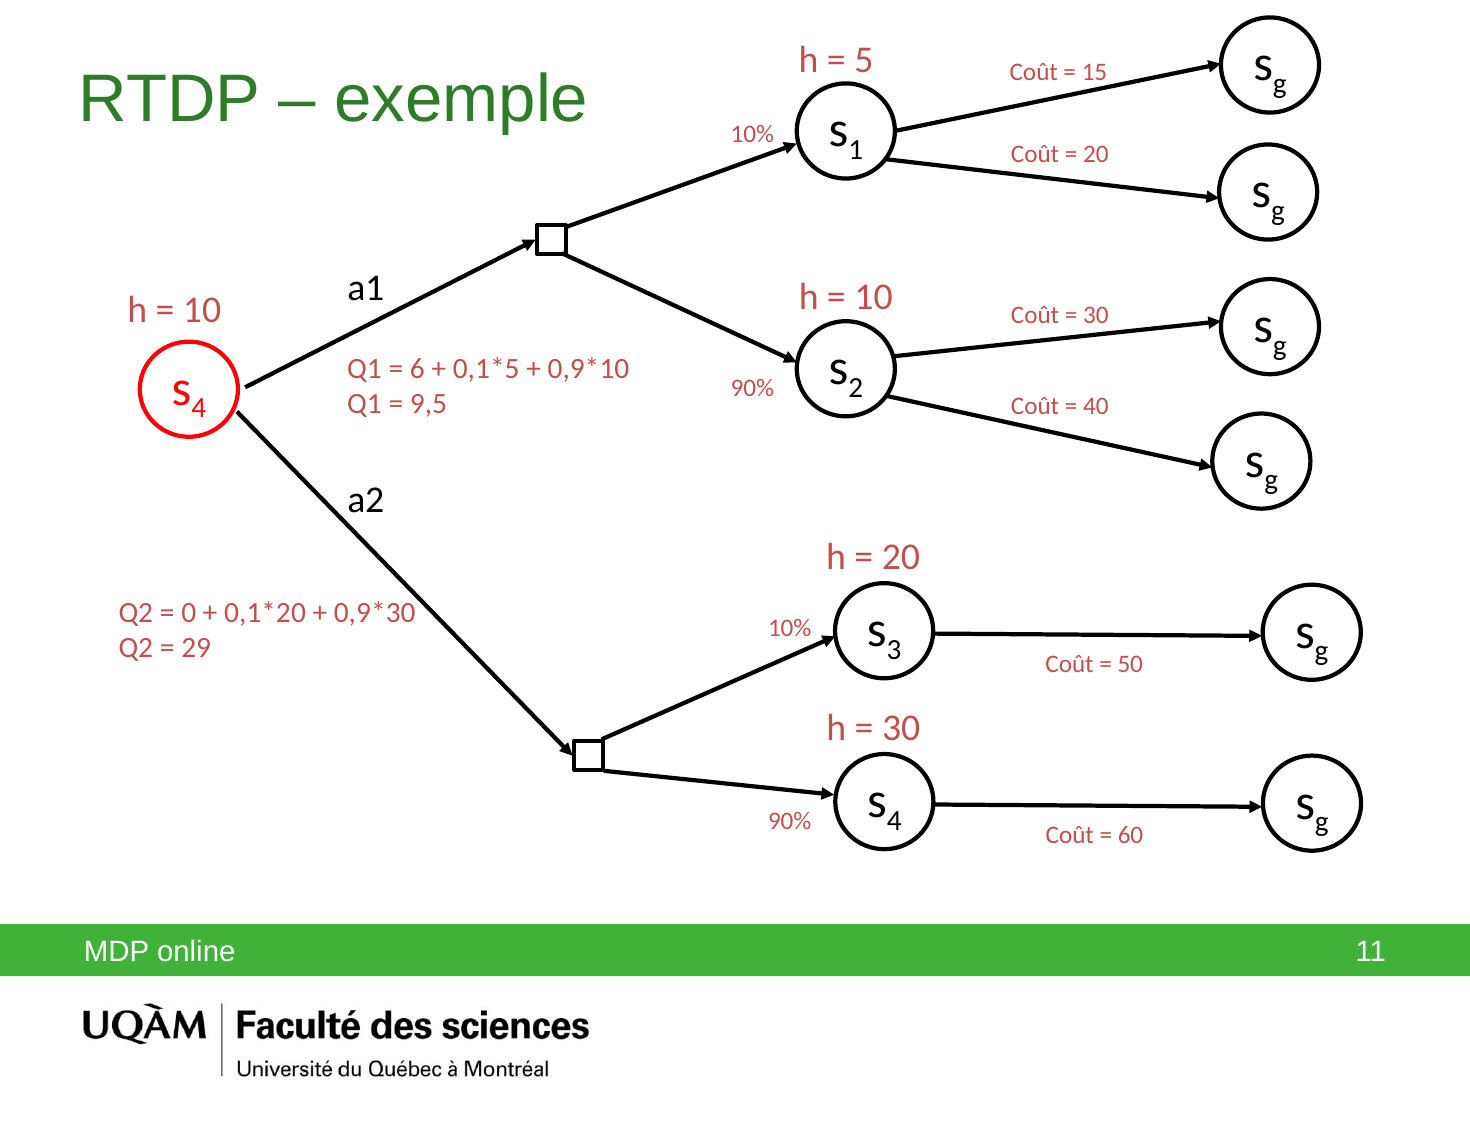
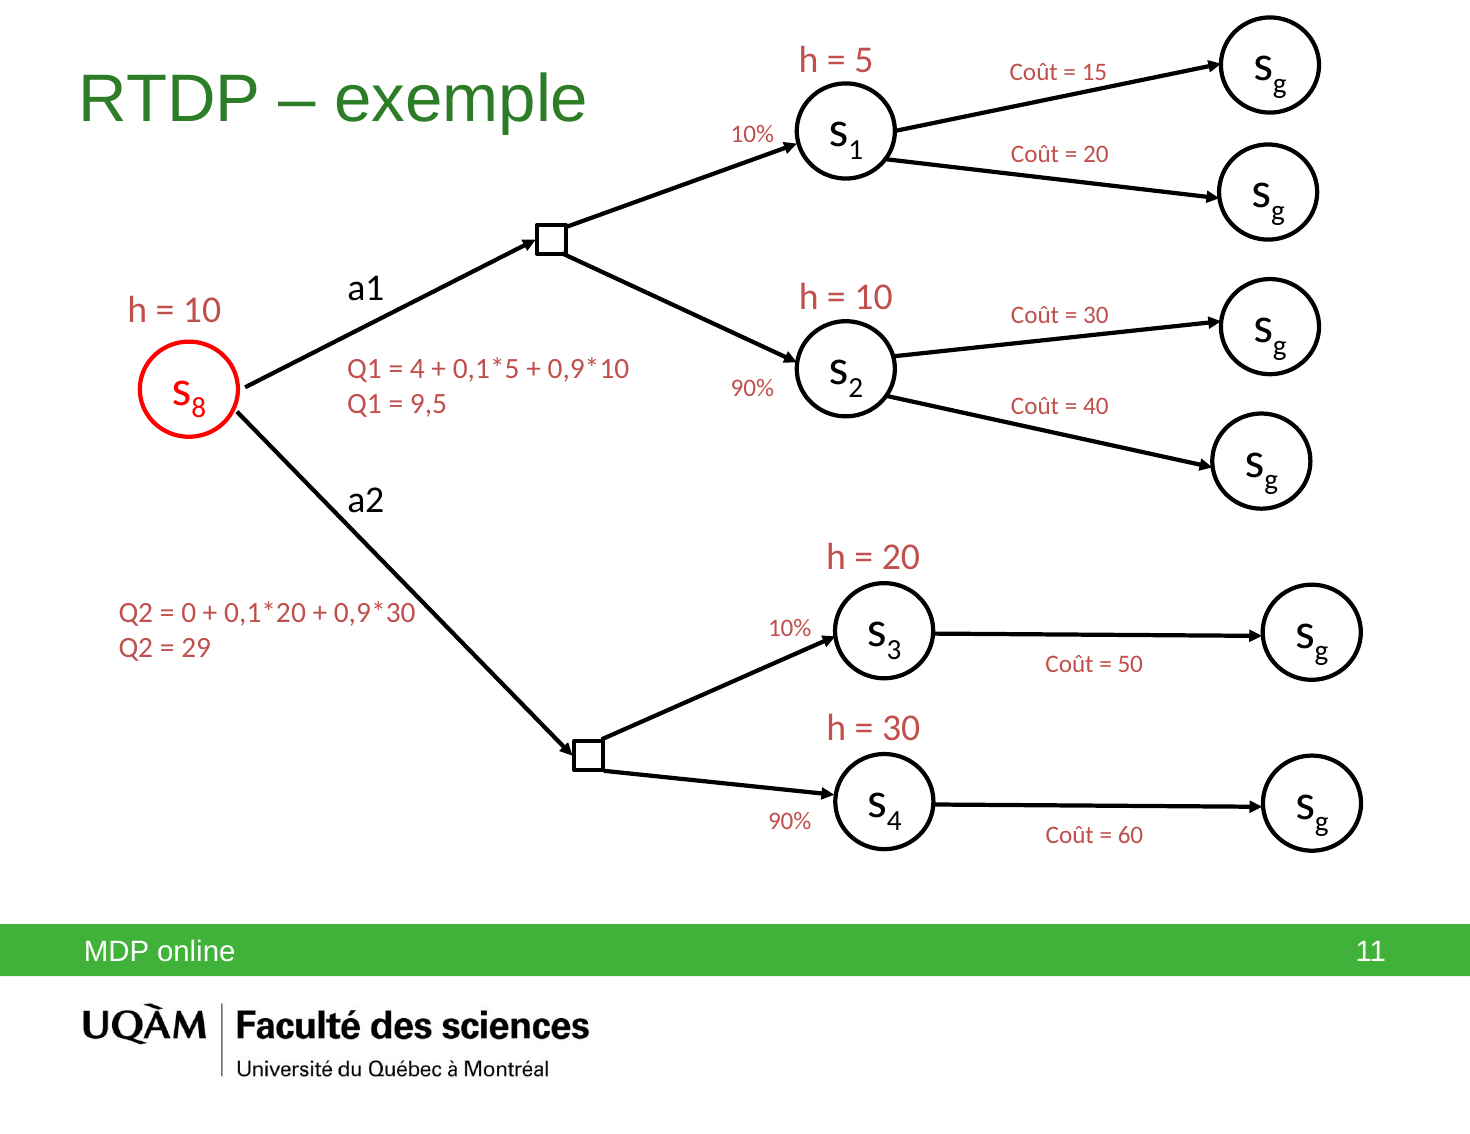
6 at (417, 369): 6 -> 4
4 at (199, 408): 4 -> 8
